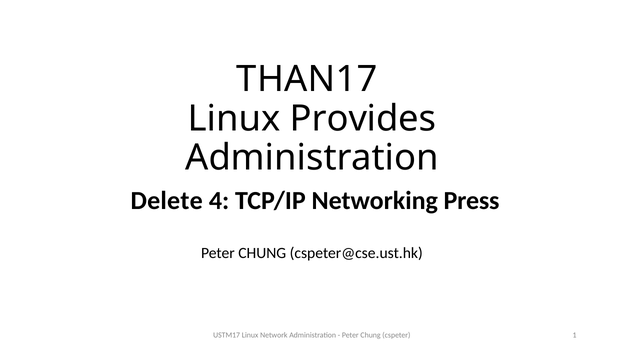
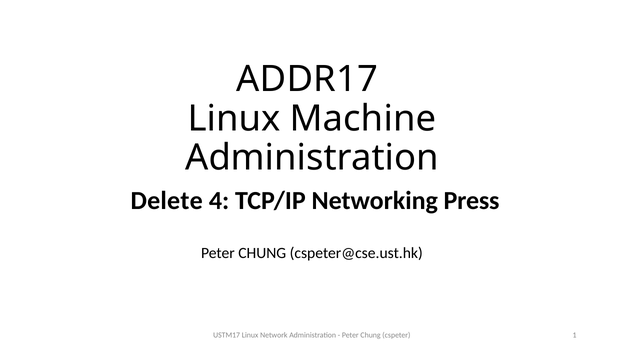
THAN17: THAN17 -> ADDR17
Provides: Provides -> Machine
